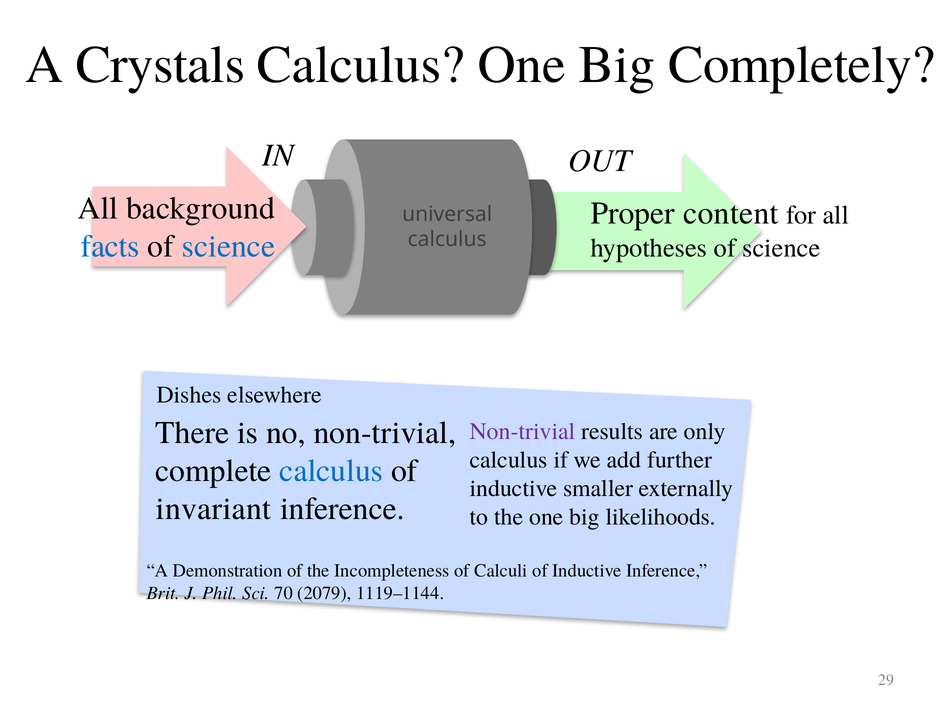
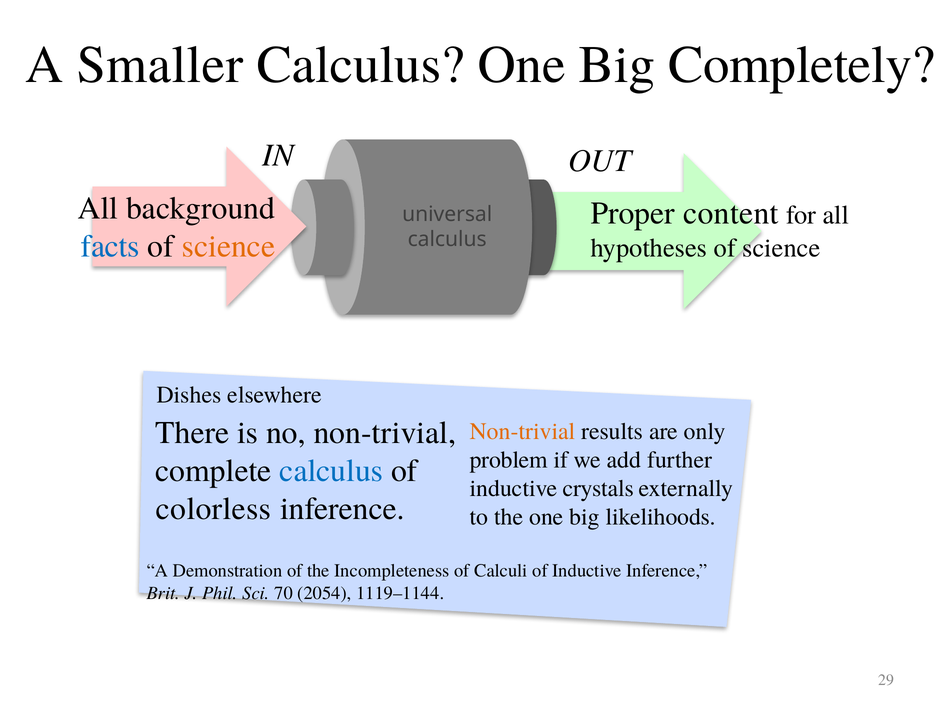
Crystals: Crystals -> Smaller
science at (228, 246) colour: blue -> orange
Non-trivial at (523, 431) colour: purple -> orange
calculus at (509, 460): calculus -> problem
smaller: smaller -> crystals
invariant: invariant -> colorless
2079: 2079 -> 2054
